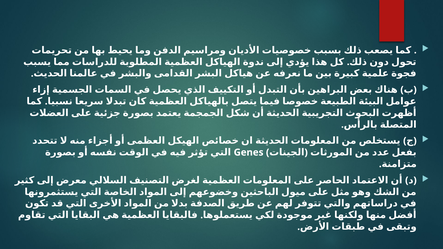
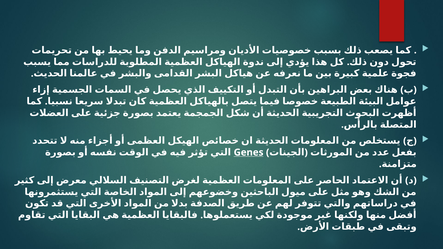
Genes underline: none -> present
